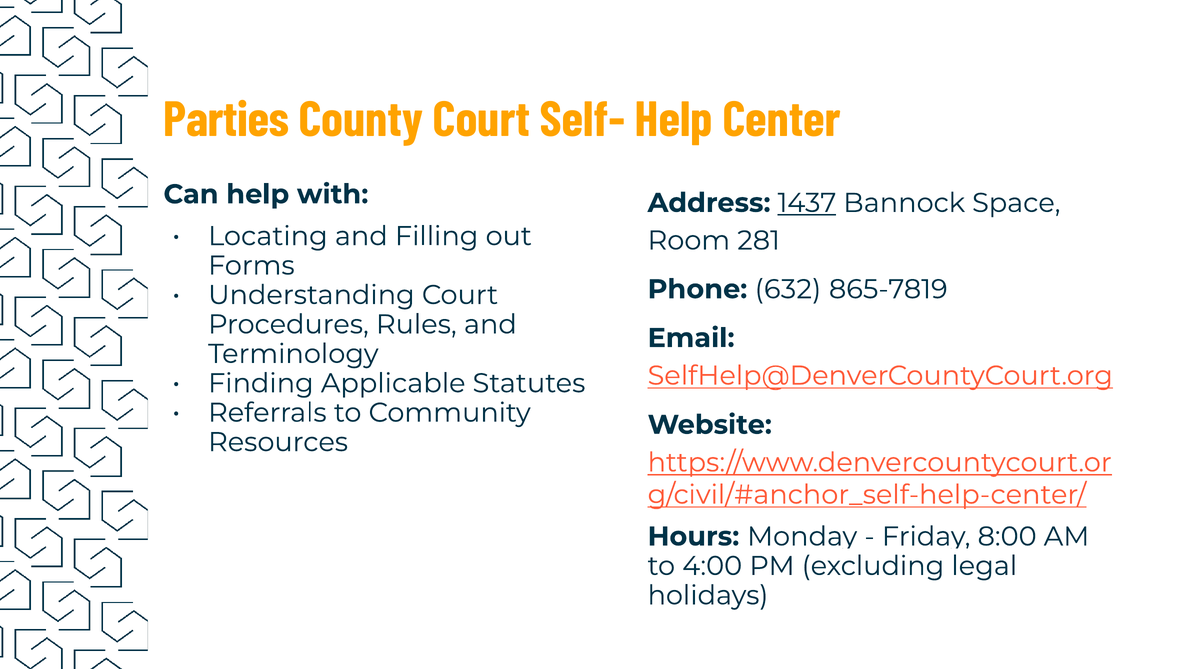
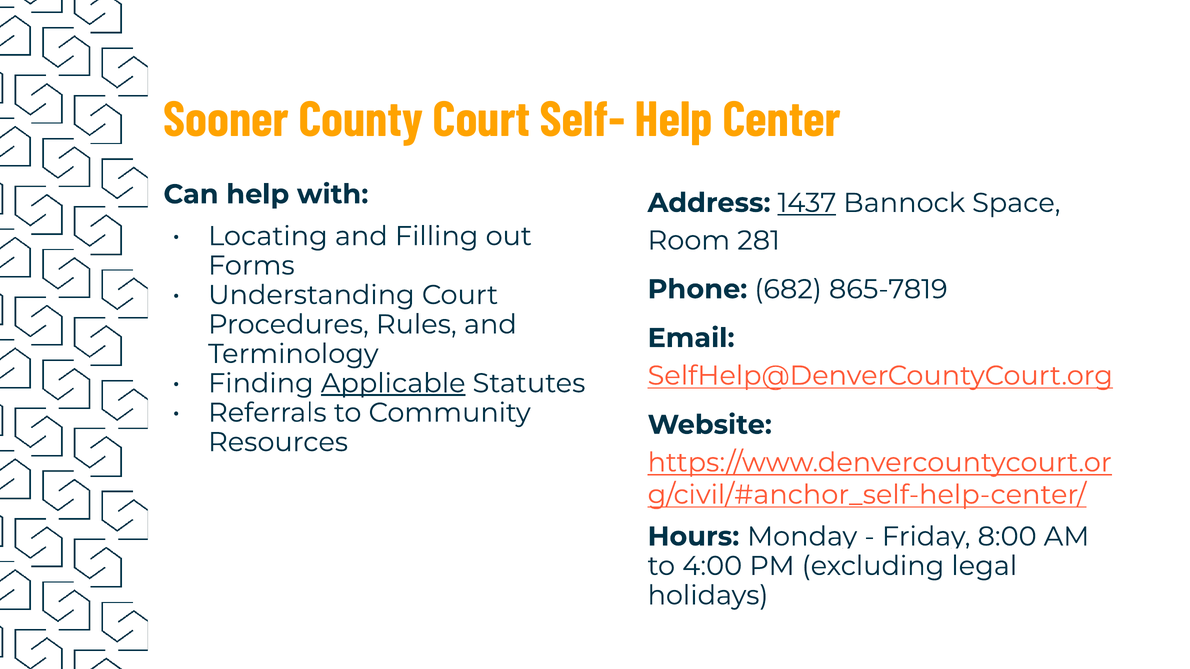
Parties: Parties -> Sooner
632: 632 -> 682
Applicable underline: none -> present
